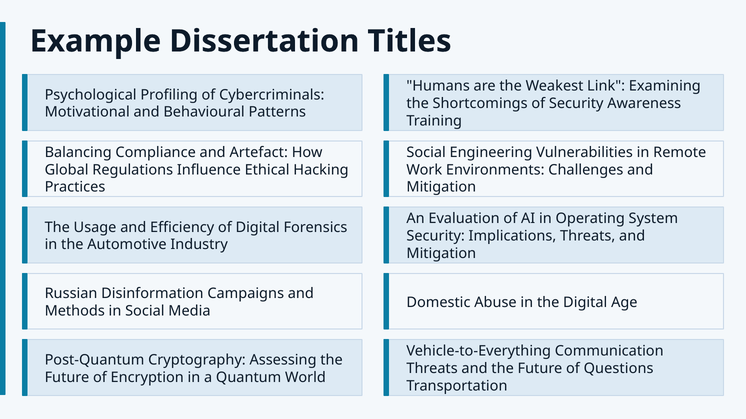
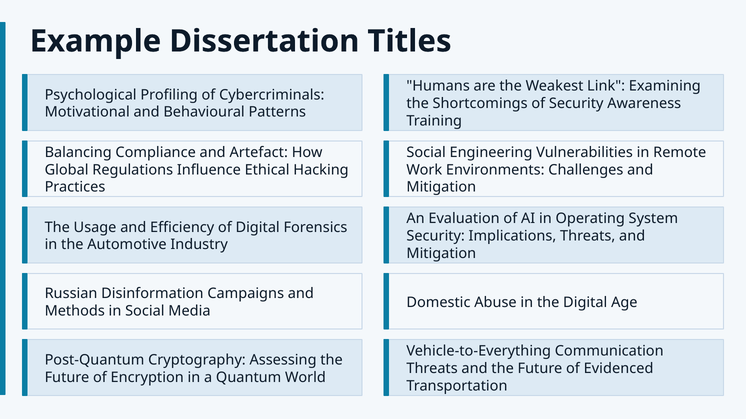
Questions: Questions -> Evidenced
